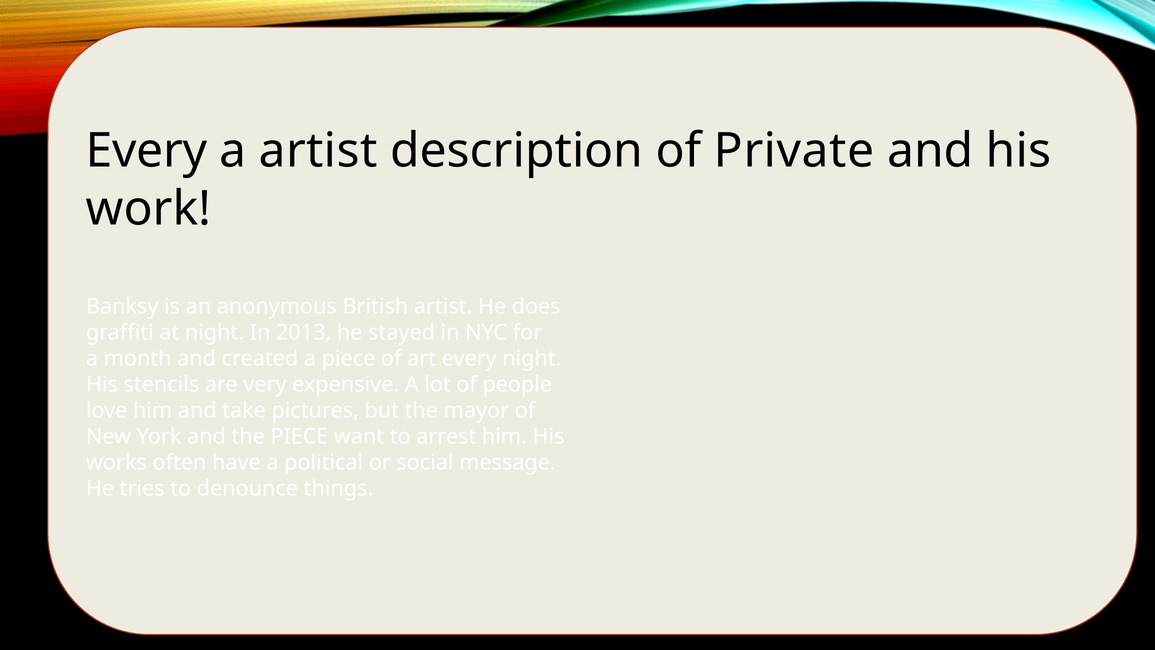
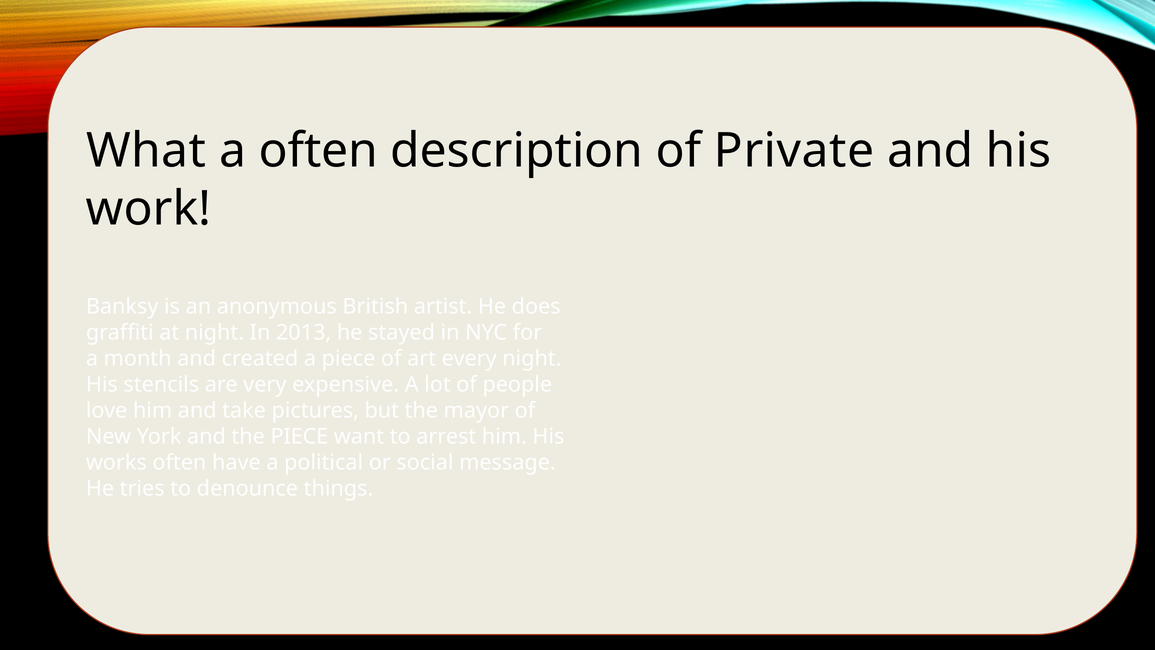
Every at (147, 151): Every -> What
a artist: artist -> often
